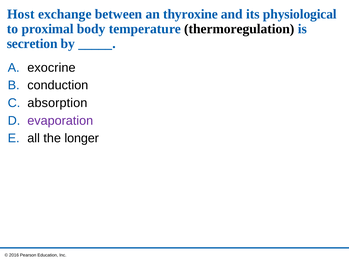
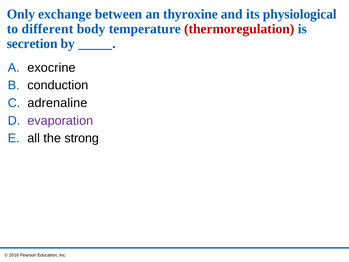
Host: Host -> Only
proximal: proximal -> different
thermoregulation colour: black -> red
absorption: absorption -> adrenaline
longer: longer -> strong
